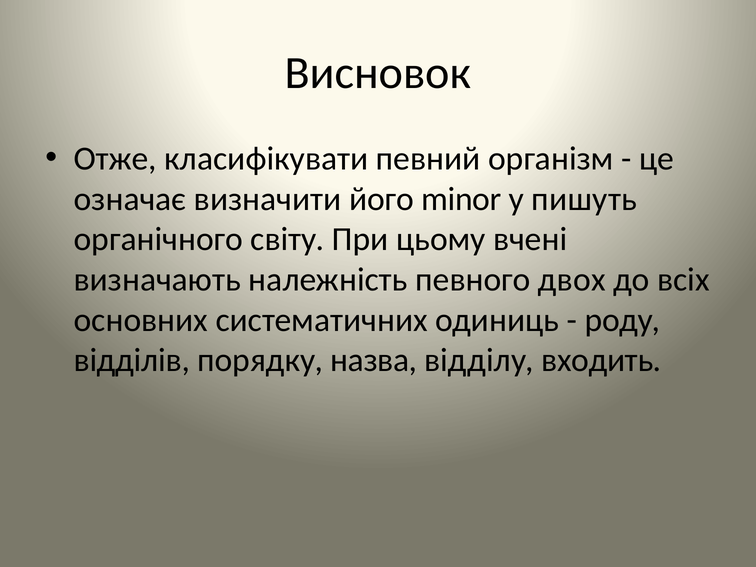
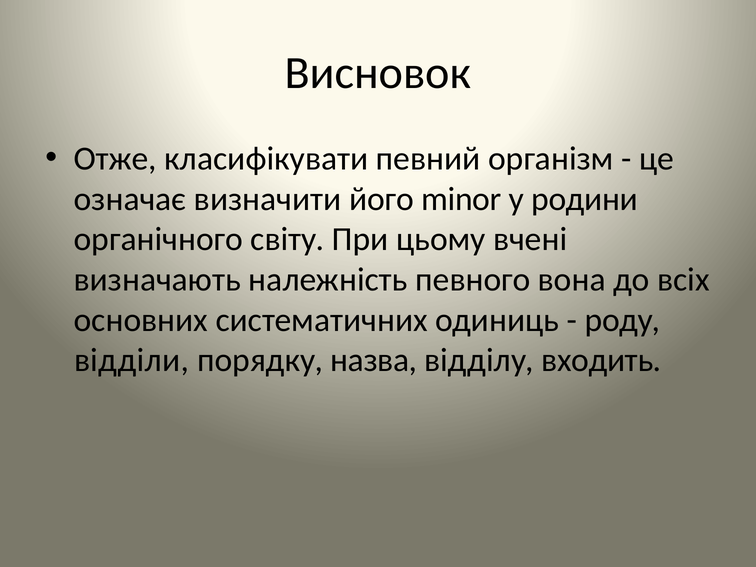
пишуть: пишуть -> родини
двох: двох -> вона
відділів: відділів -> відділи
